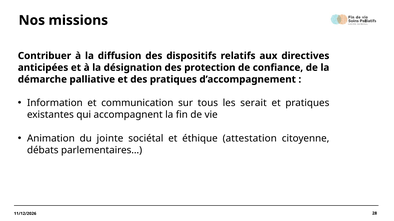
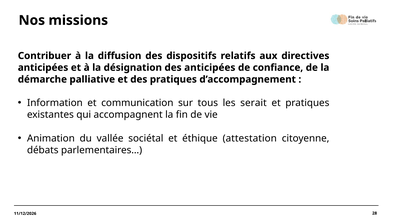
des protection: protection -> anticipées
jointe: jointe -> vallée
